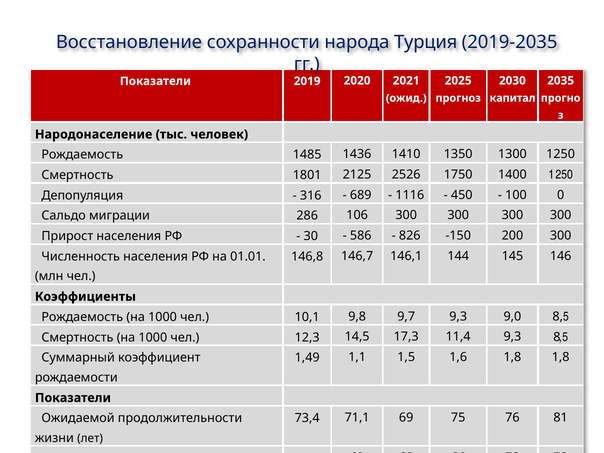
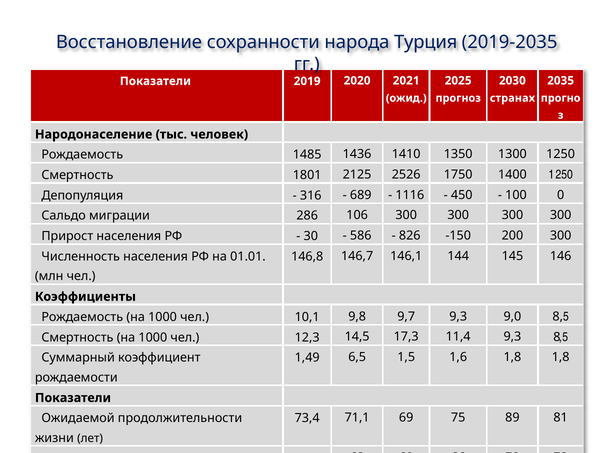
капитал: капитал -> странах
1,1: 1,1 -> 6,5
76: 76 -> 89
